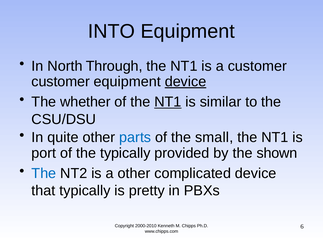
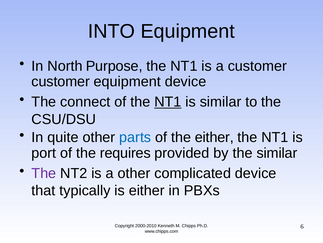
Through: Through -> Purpose
device at (186, 81) underline: present -> none
whether: whether -> connect
the small: small -> either
the typically: typically -> requires
the shown: shown -> similar
The at (44, 173) colour: blue -> purple
is pretty: pretty -> either
